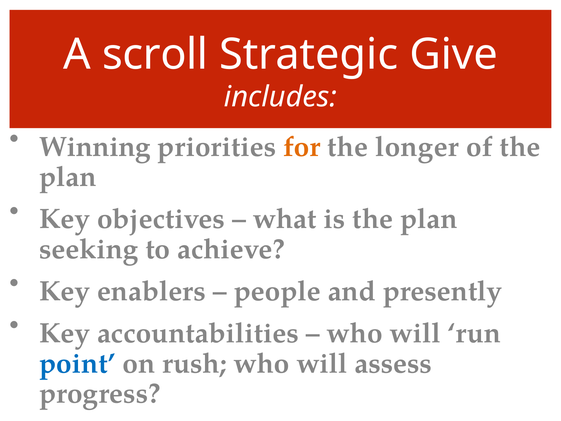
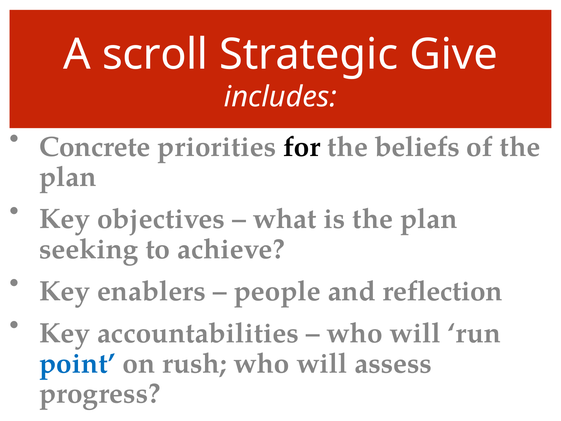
Winning: Winning -> Concrete
for colour: orange -> black
longer: longer -> beliefs
presently: presently -> reflection
